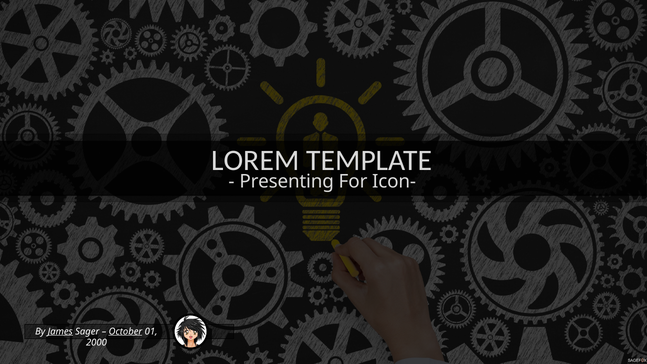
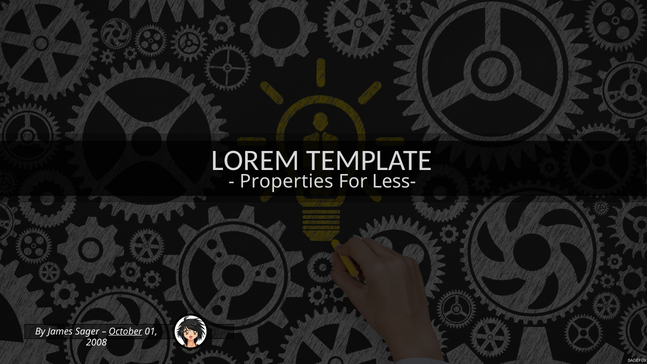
Presenting: Presenting -> Properties
Icon-: Icon- -> Less-
James underline: present -> none
2000: 2000 -> 2008
